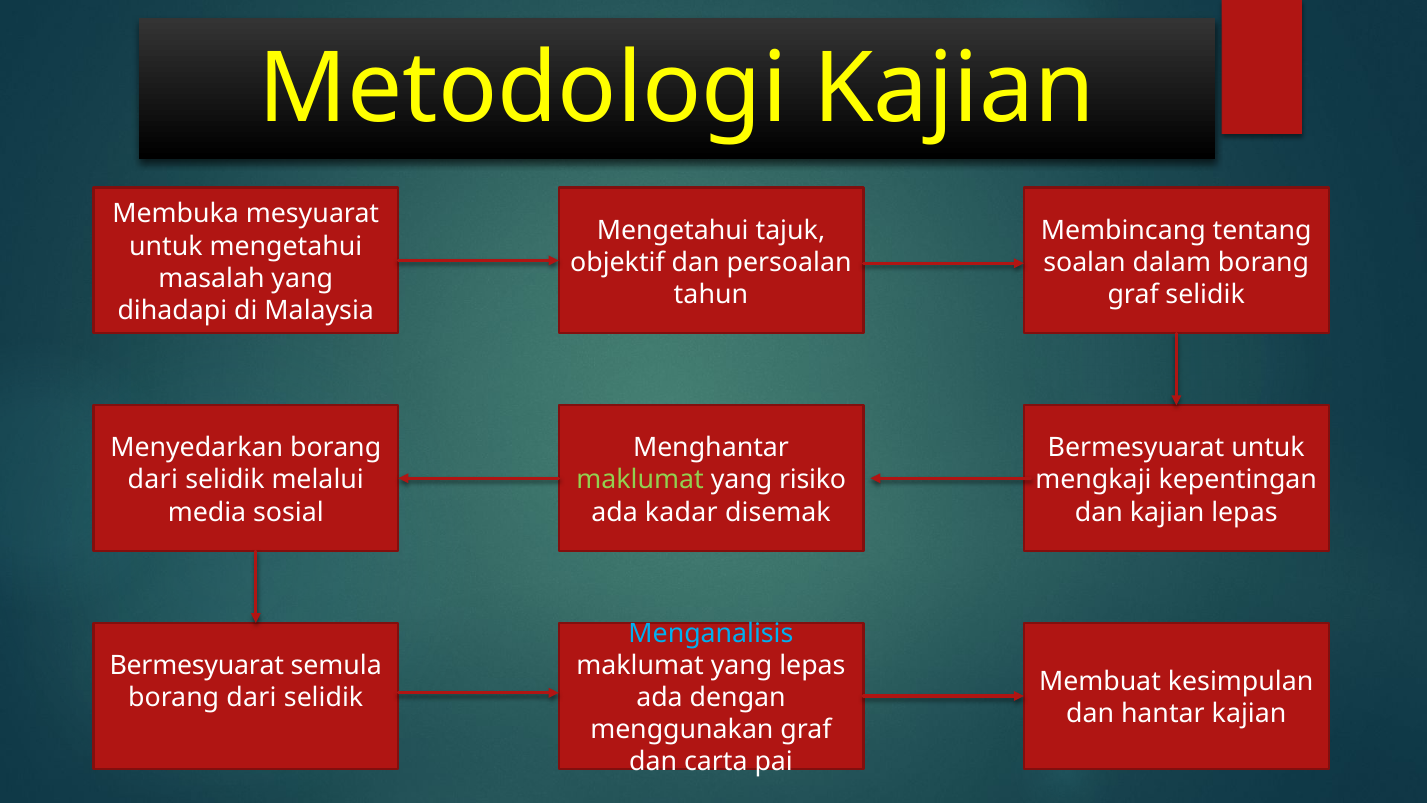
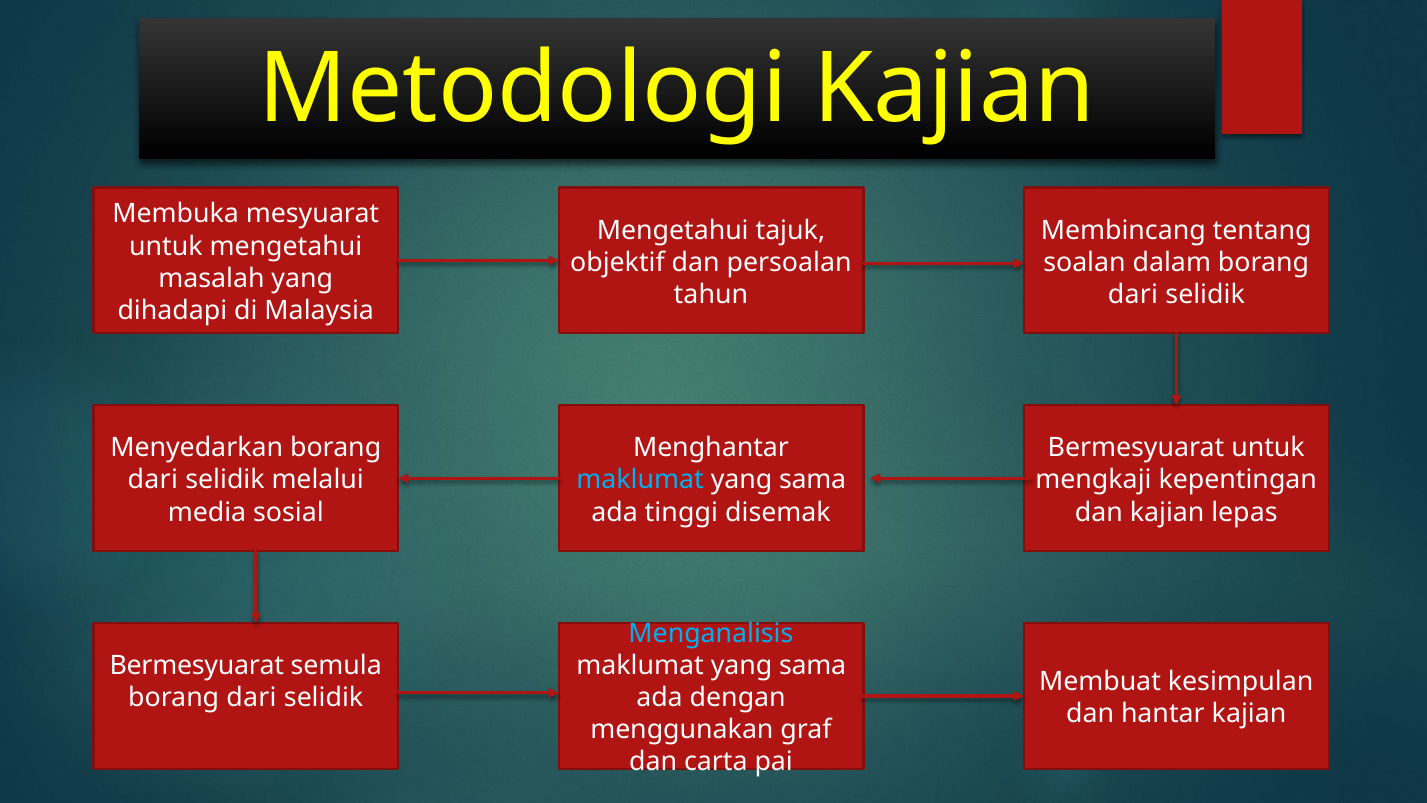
graf at (1133, 294): graf -> dari
maklumat at (640, 480) colour: light green -> light blue
risiko at (813, 480): risiko -> sama
kadar: kadar -> tinggi
lepas at (812, 666): lepas -> sama
